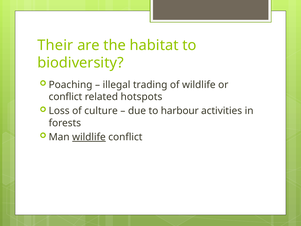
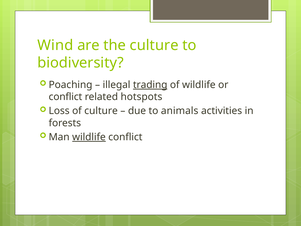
Their: Their -> Wind
the habitat: habitat -> culture
trading underline: none -> present
harbour: harbour -> animals
